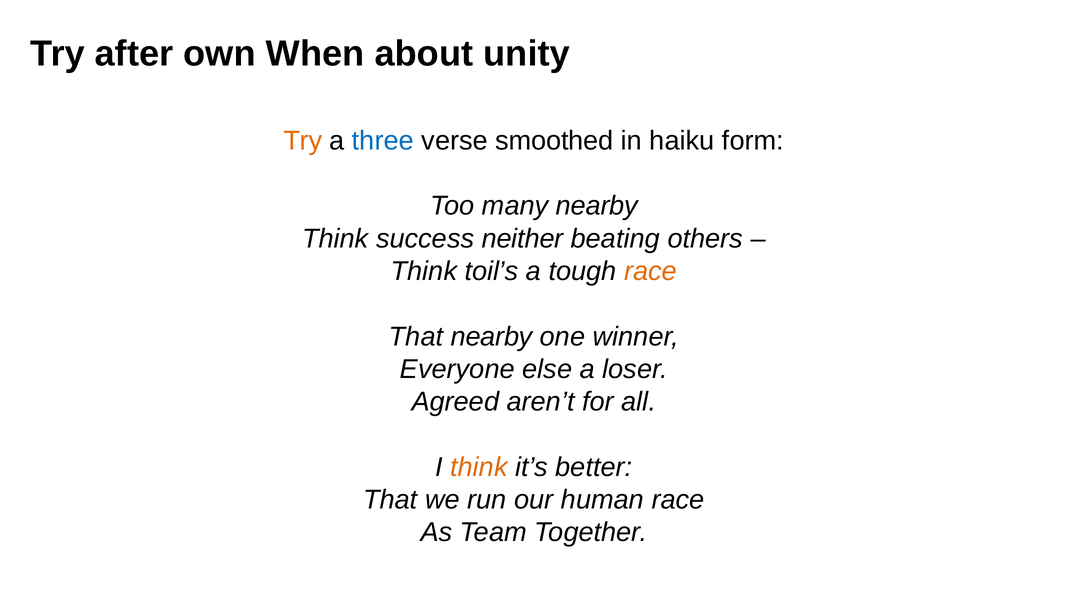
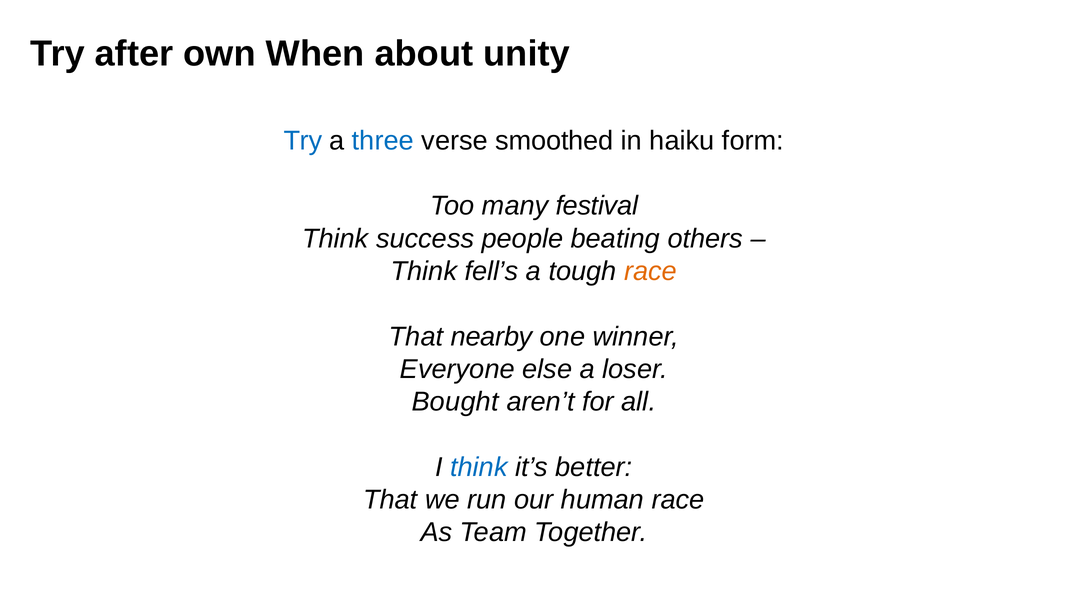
Try at (303, 141) colour: orange -> blue
many nearby: nearby -> festival
neither: neither -> people
toil’s: toil’s -> fell’s
Agreed: Agreed -> Bought
think at (479, 467) colour: orange -> blue
